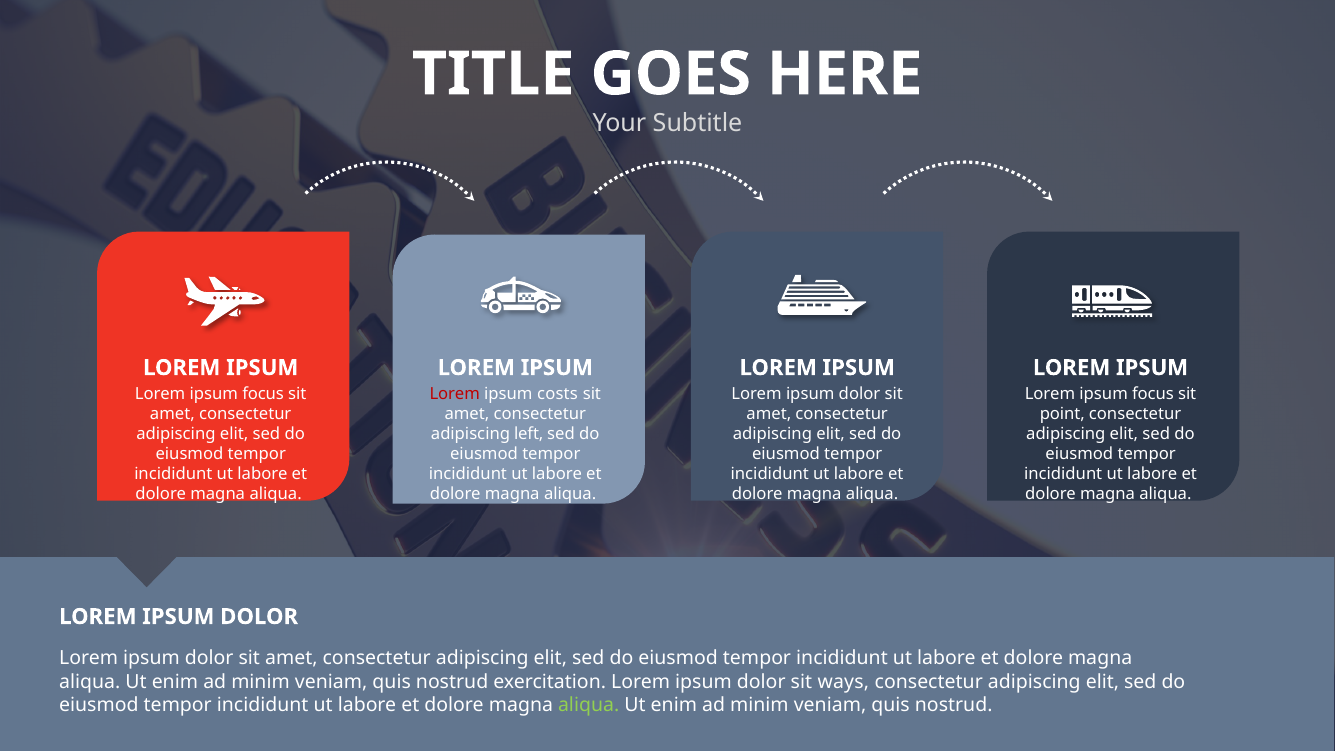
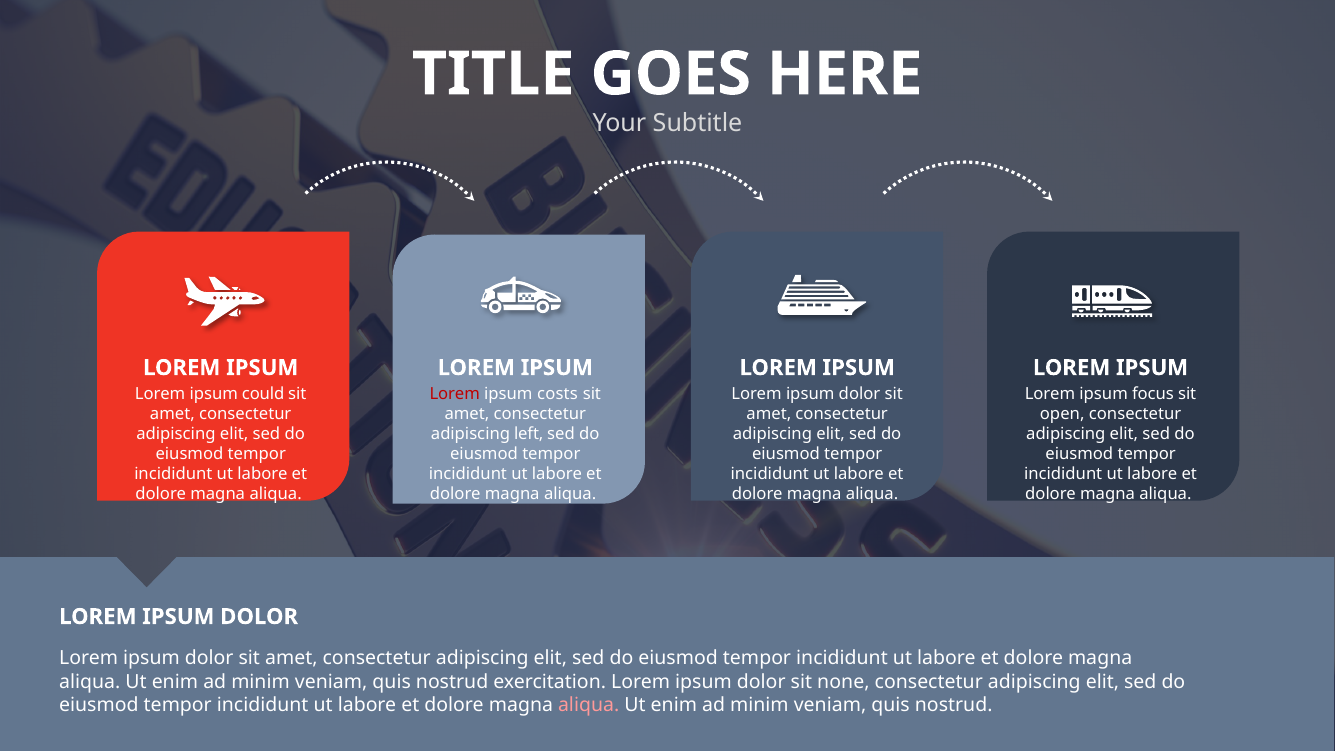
focus at (263, 394): focus -> could
point: point -> open
ways: ways -> none
aliqua at (589, 705) colour: light green -> pink
